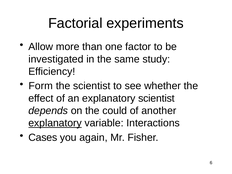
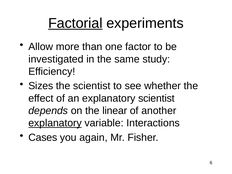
Factorial underline: none -> present
Form: Form -> Sizes
could: could -> linear
